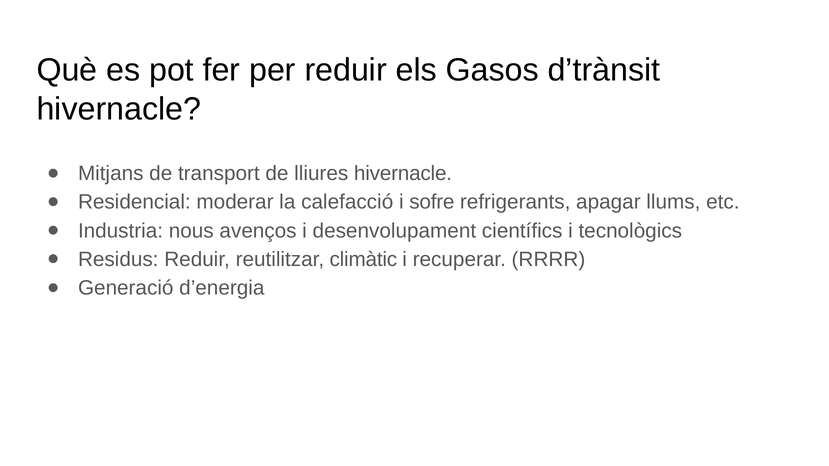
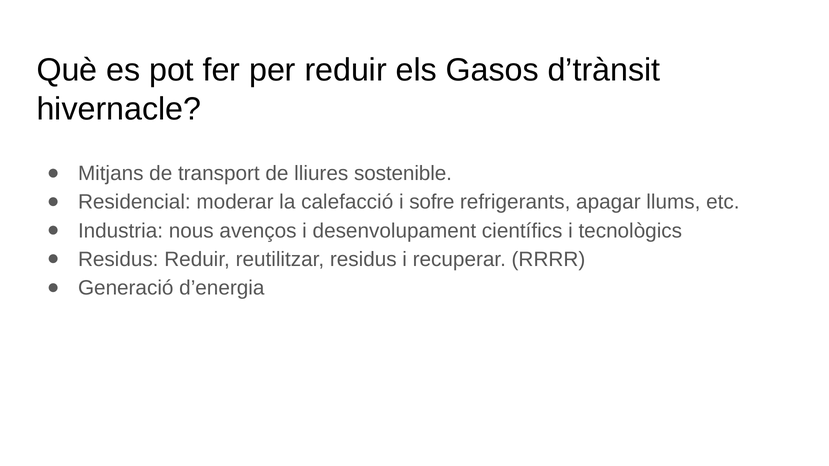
lliures hivernacle: hivernacle -> sostenible
reutilitzar climàtic: climàtic -> residus
